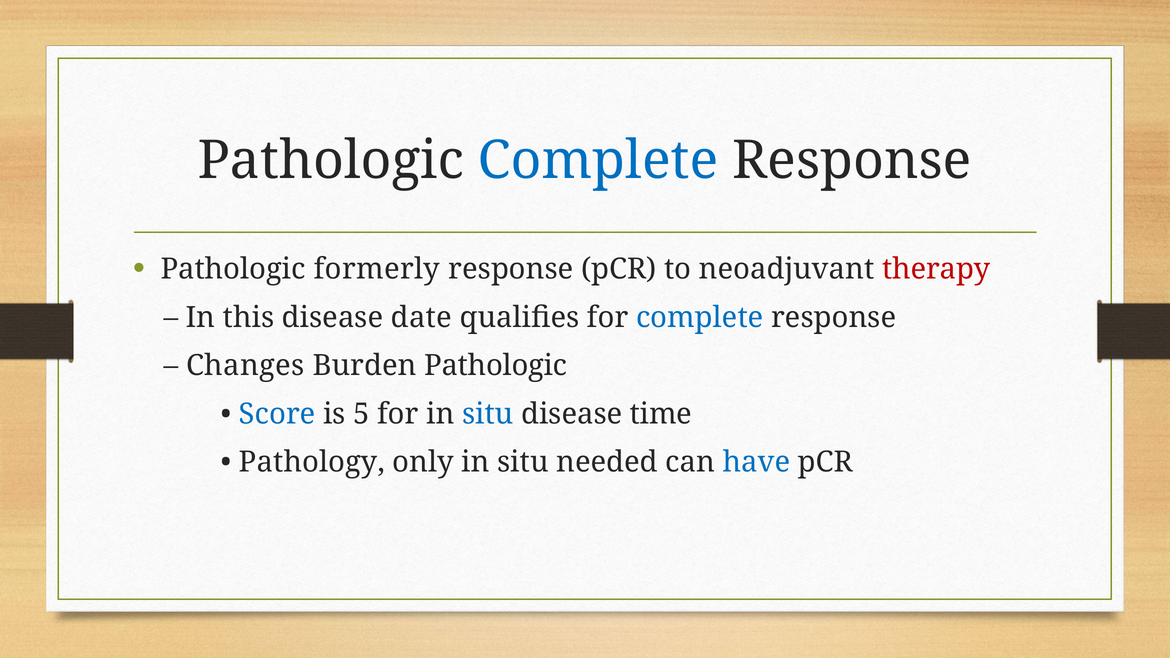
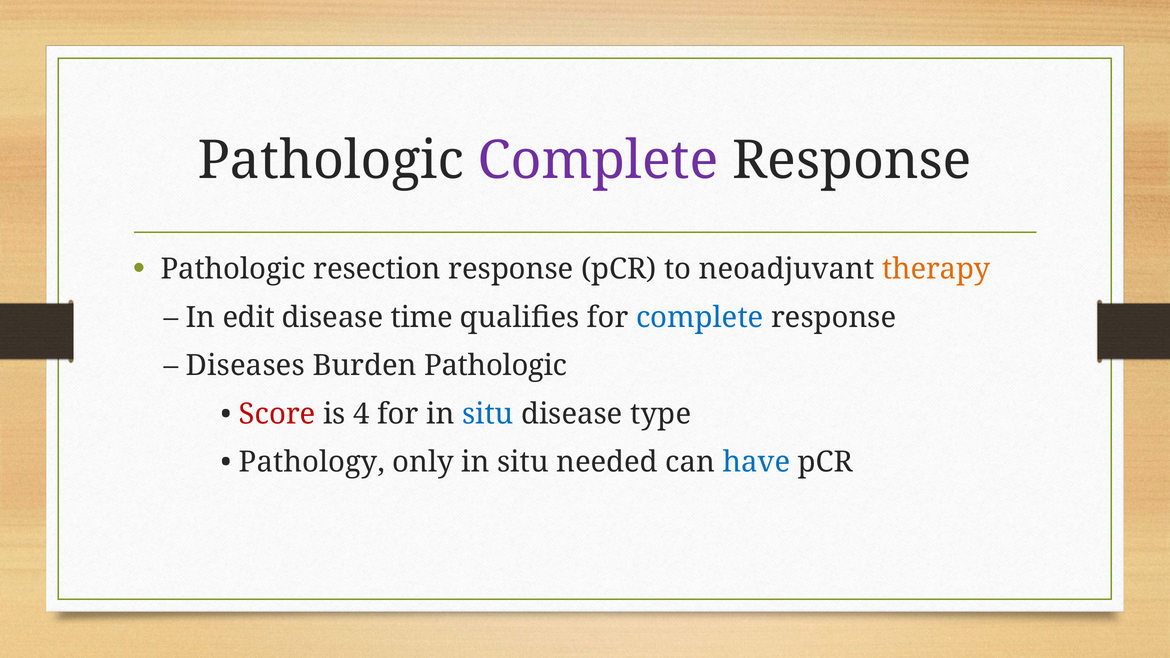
Complete at (598, 161) colour: blue -> purple
formerly: formerly -> resection
therapy colour: red -> orange
this: this -> edit
date: date -> time
Changes: Changes -> Diseases
Score colour: blue -> red
5: 5 -> 4
time: time -> type
